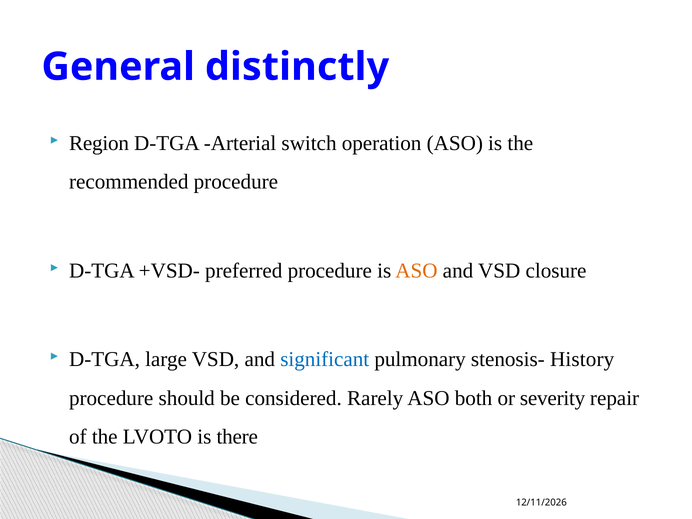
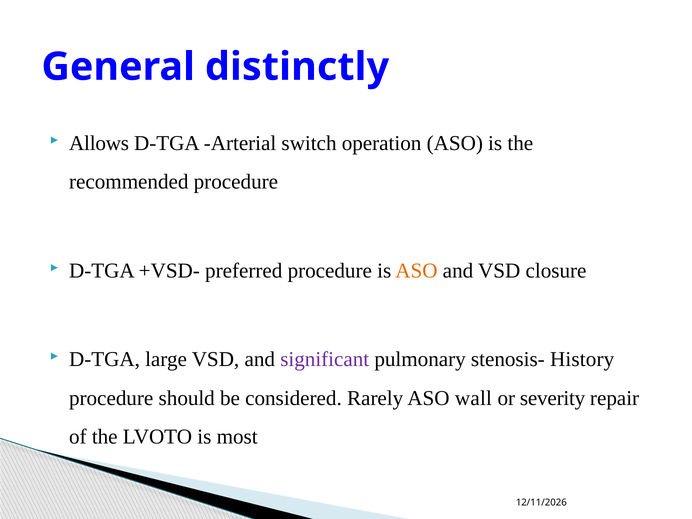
Region: Region -> Allows
significant colour: blue -> purple
both: both -> wall
there: there -> most
